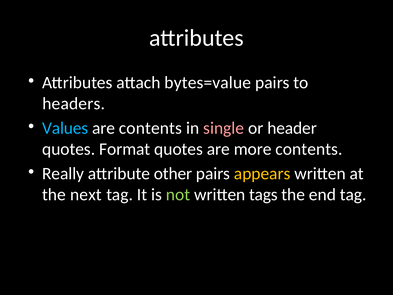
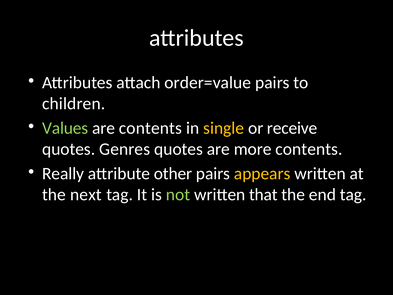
bytes=value: bytes=value -> order=value
headers: headers -> children
Values colour: light blue -> light green
single colour: pink -> yellow
header: header -> receive
Format: Format -> Genres
tags: tags -> that
